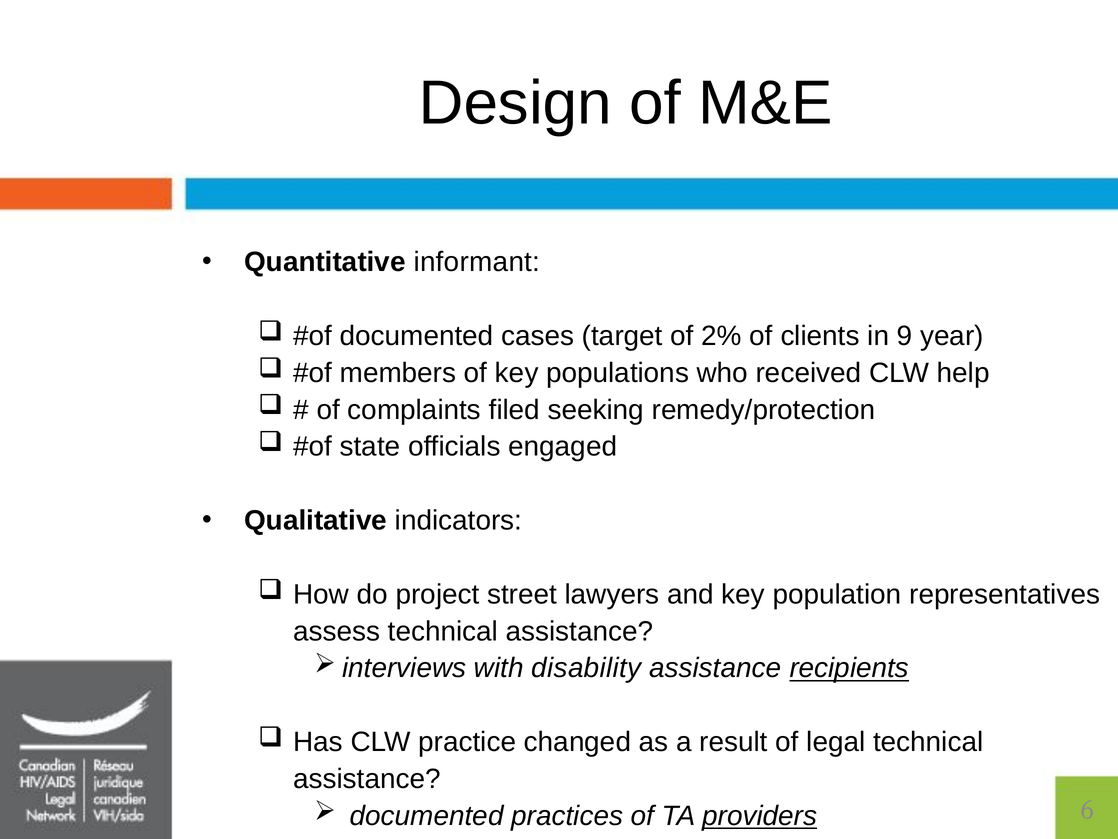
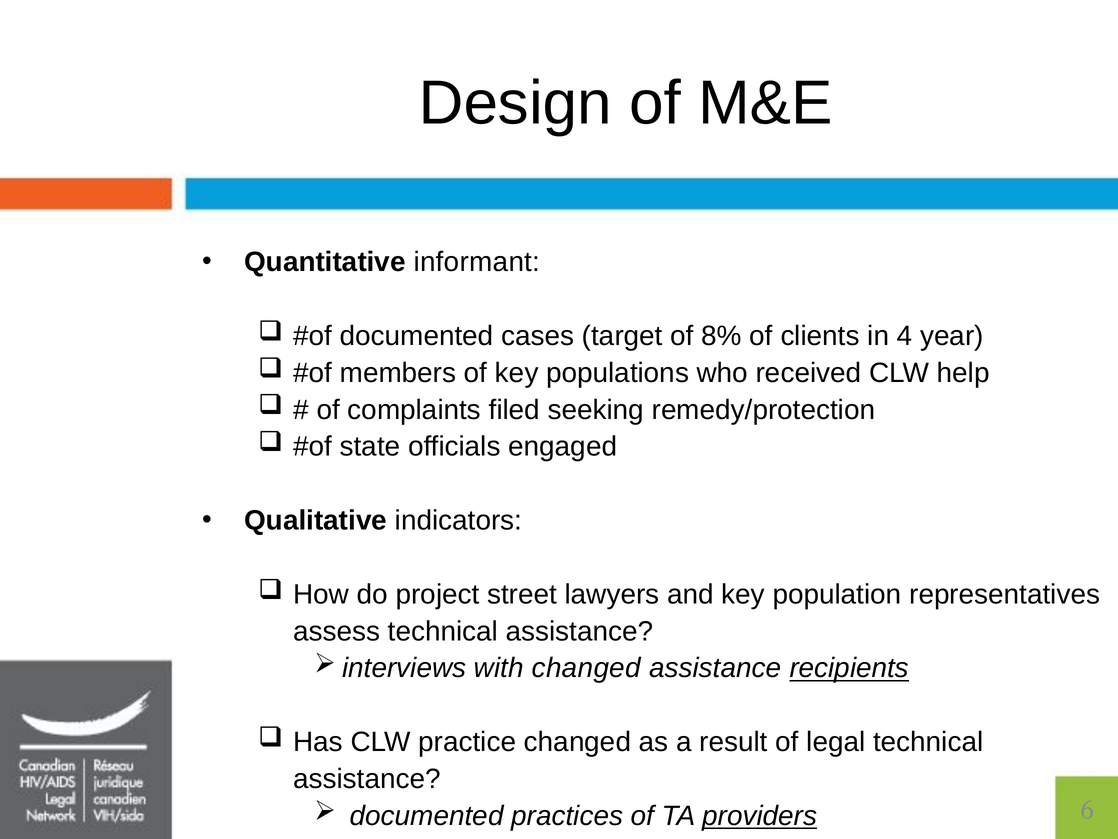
2%: 2% -> 8%
9: 9 -> 4
with disability: disability -> changed
